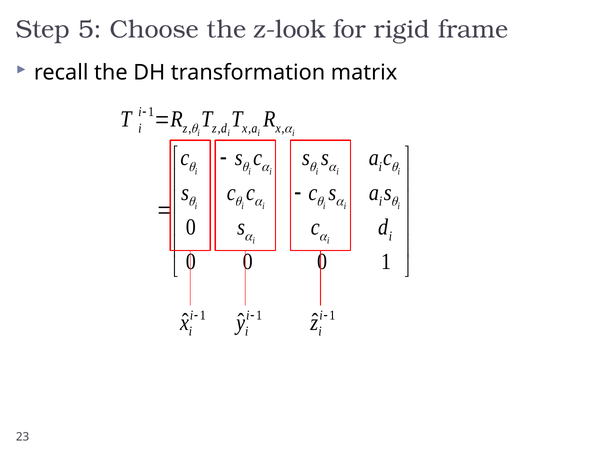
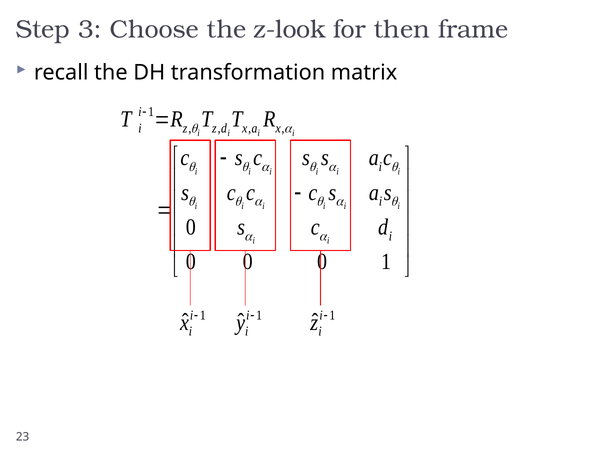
5: 5 -> 3
rigid: rigid -> then
